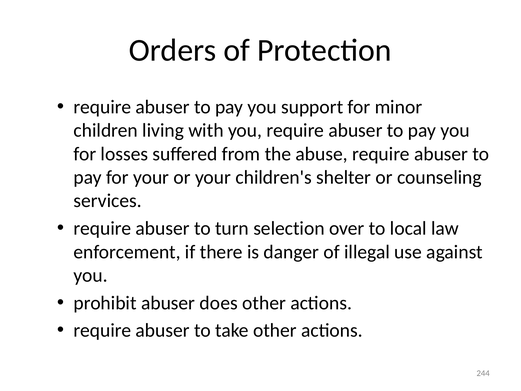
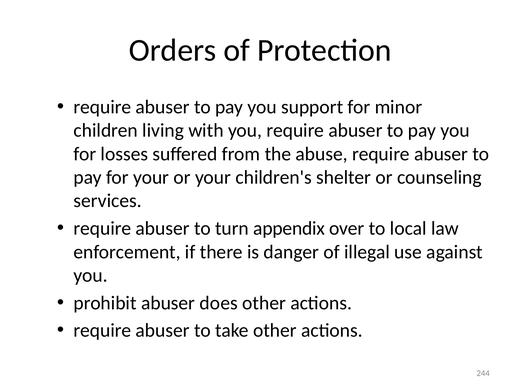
selection: selection -> appendix
